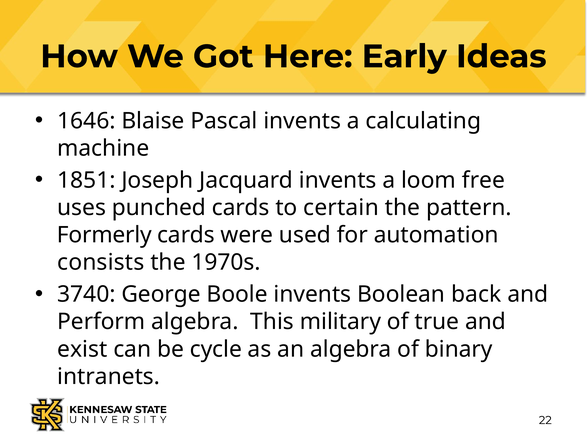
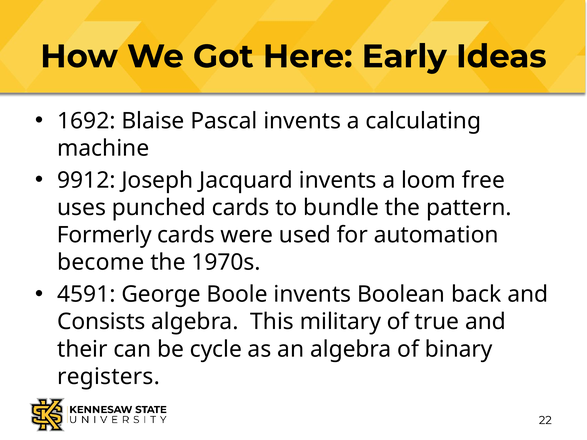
1646: 1646 -> 1692
1851: 1851 -> 9912
certain: certain -> bundle
consists: consists -> become
3740: 3740 -> 4591
Perform: Perform -> Consists
exist: exist -> their
intranets: intranets -> registers
